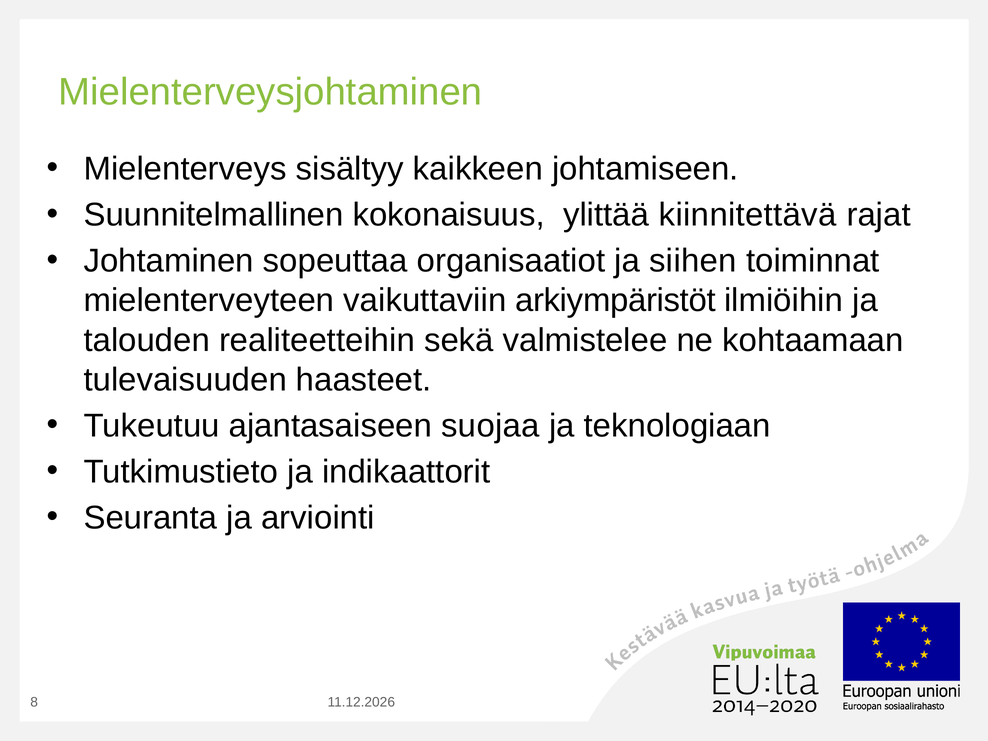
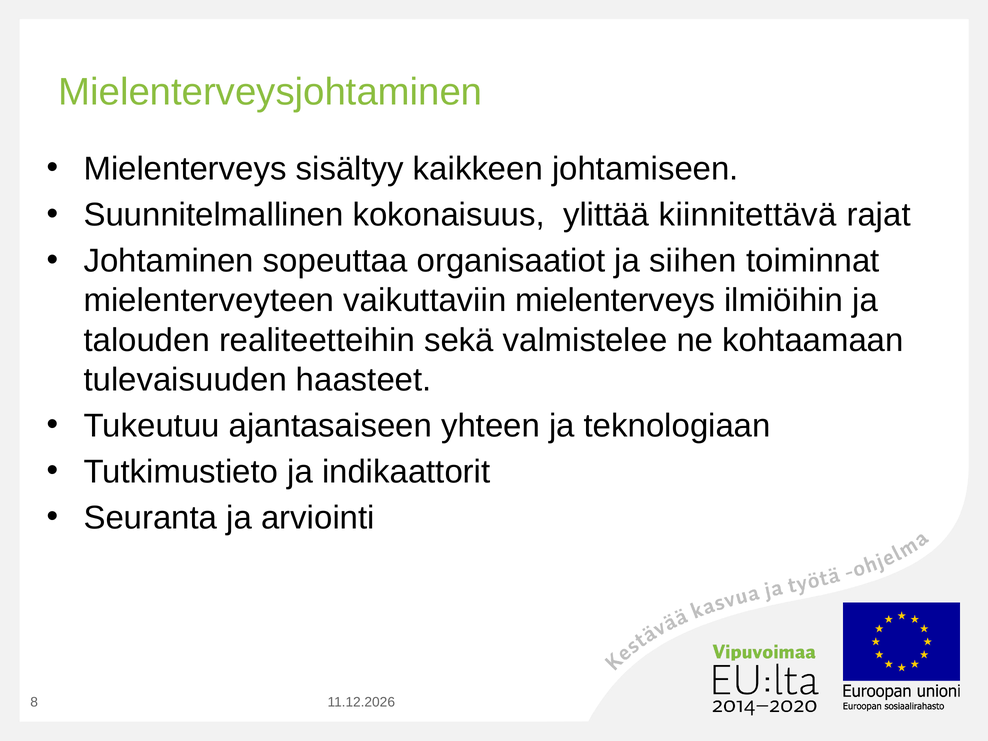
vaikuttaviin arkiympäristöt: arkiympäristöt -> mielenterveys
suojaa: suojaa -> yhteen
